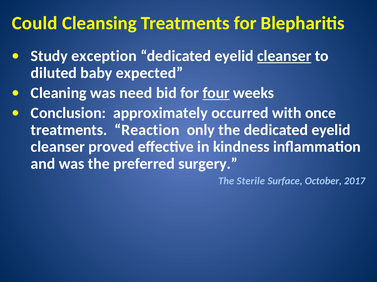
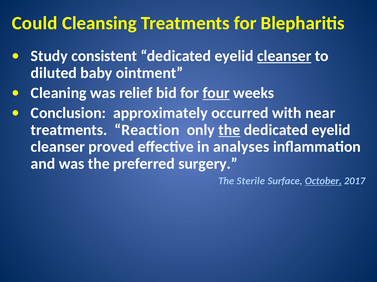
exception: exception -> consistent
expected: expected -> ointment
need: need -> relief
once: once -> near
the at (229, 130) underline: none -> present
kindness: kindness -> analyses
October underline: none -> present
